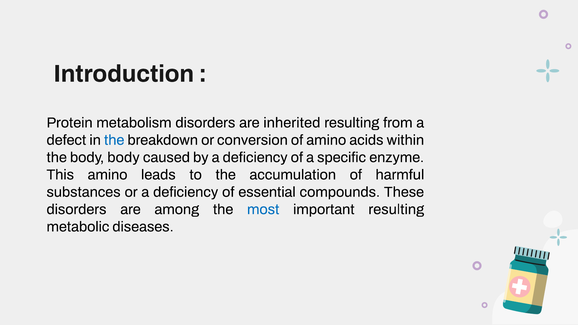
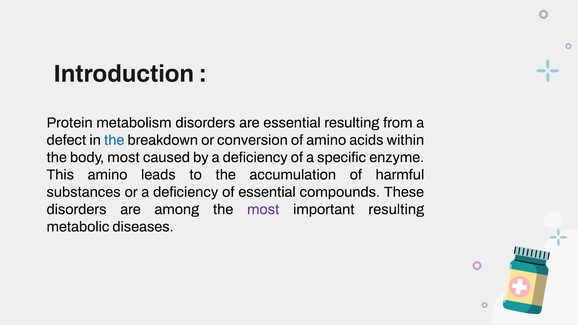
are inherited: inherited -> essential
body body: body -> most
most at (263, 209) colour: blue -> purple
